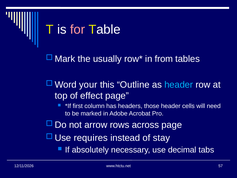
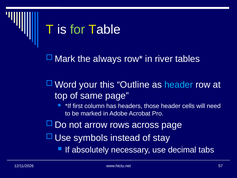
for colour: pink -> light green
usually: usually -> always
from: from -> river
effect: effect -> same
requires: requires -> symbols
